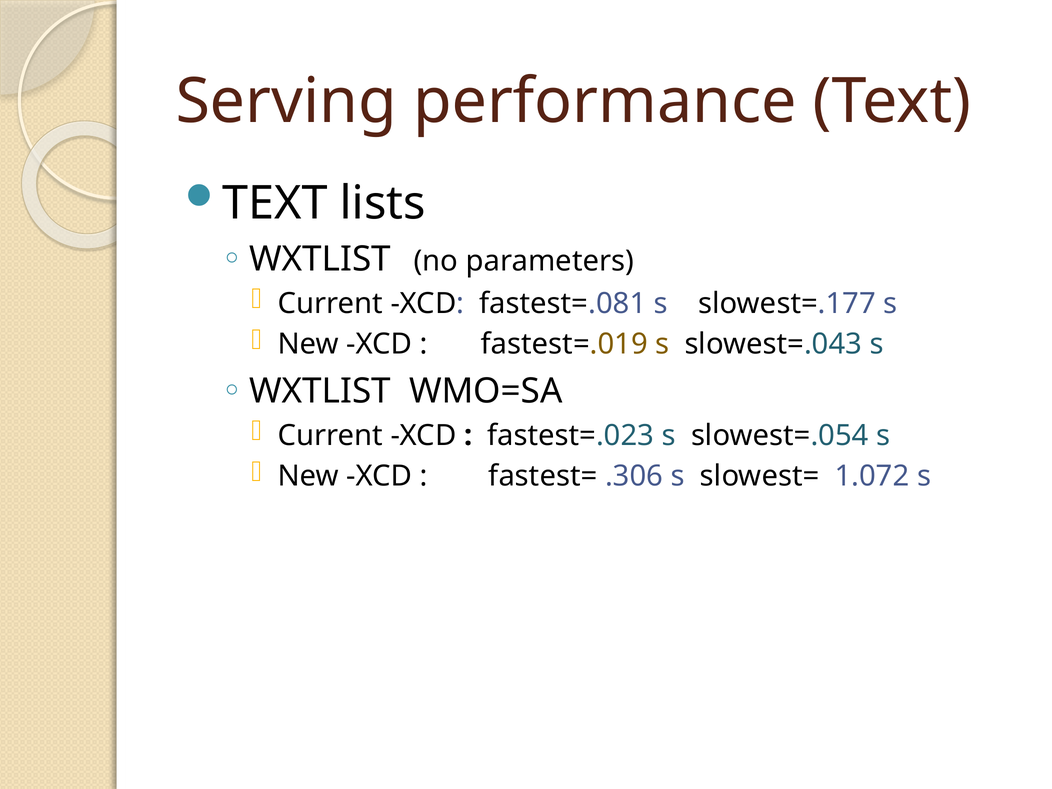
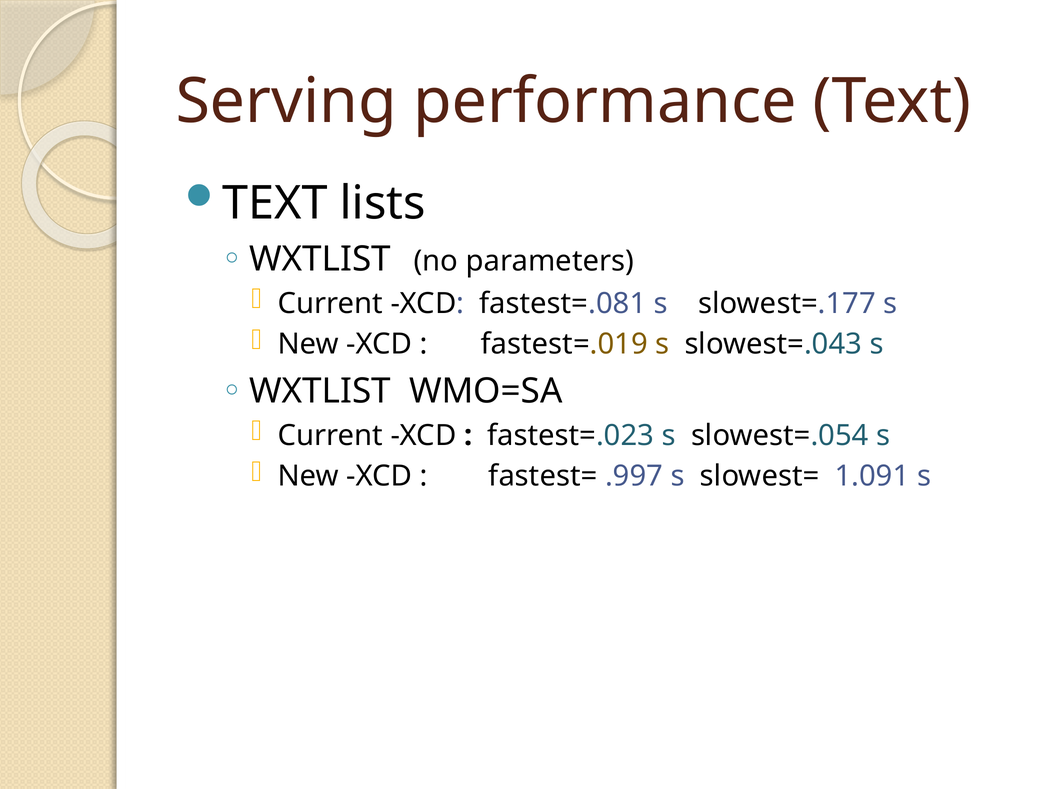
.306: .306 -> .997
1.072: 1.072 -> 1.091
